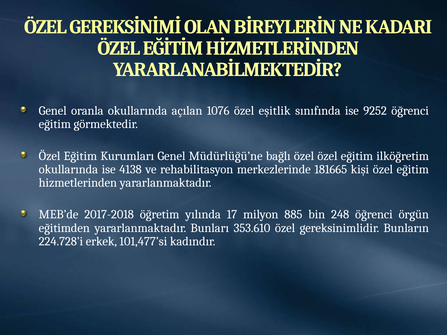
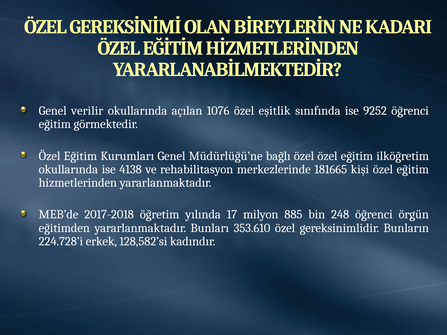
oranla: oranla -> verilir
101,477’si: 101,477’si -> 128,582’si
